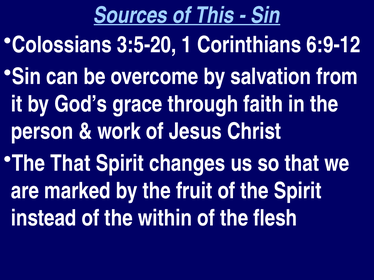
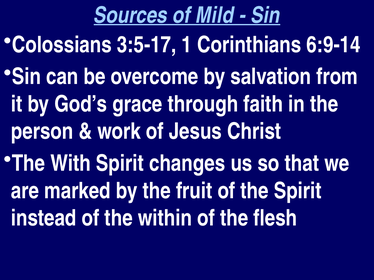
This: This -> Mild
3:5-20: 3:5-20 -> 3:5-17
6:9-12: 6:9-12 -> 6:9-14
The That: That -> With
